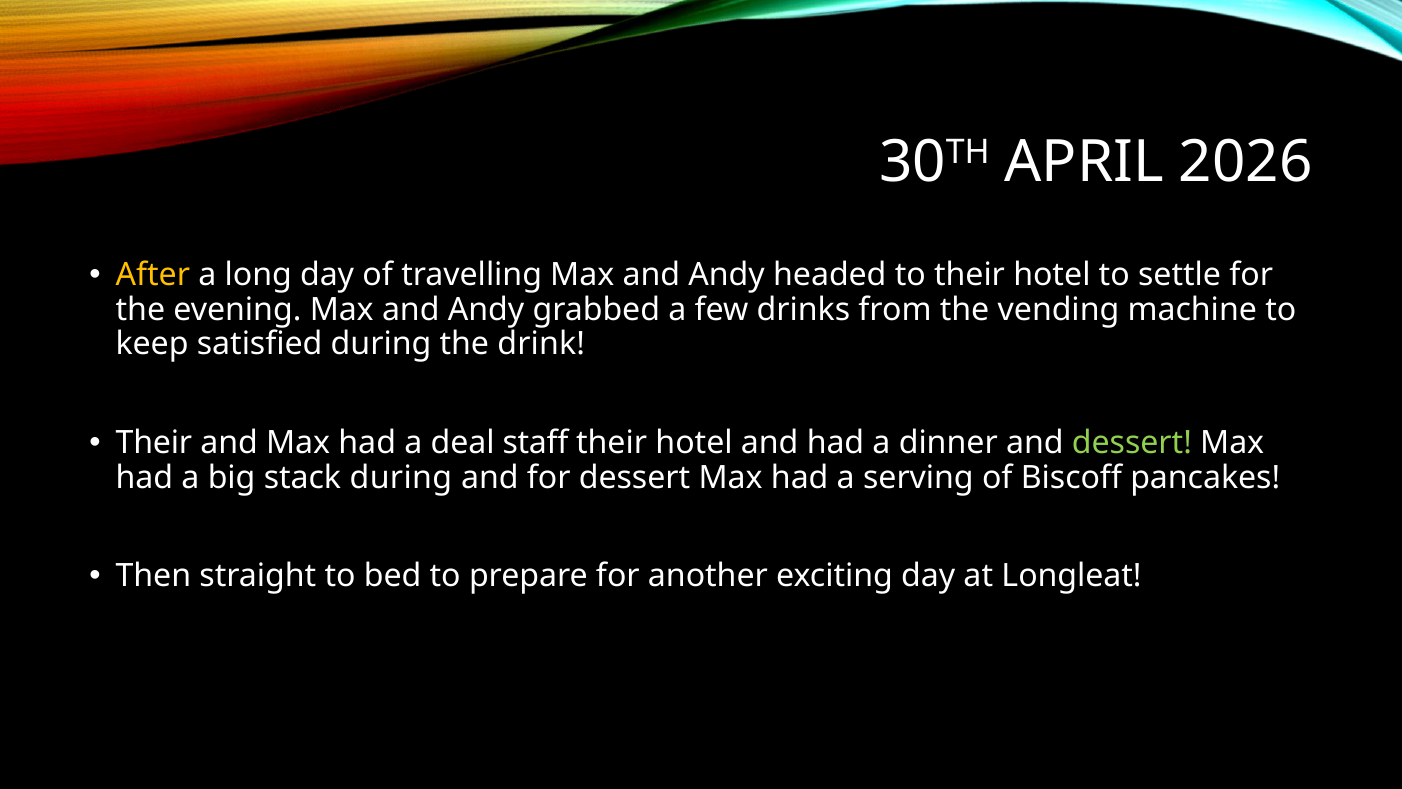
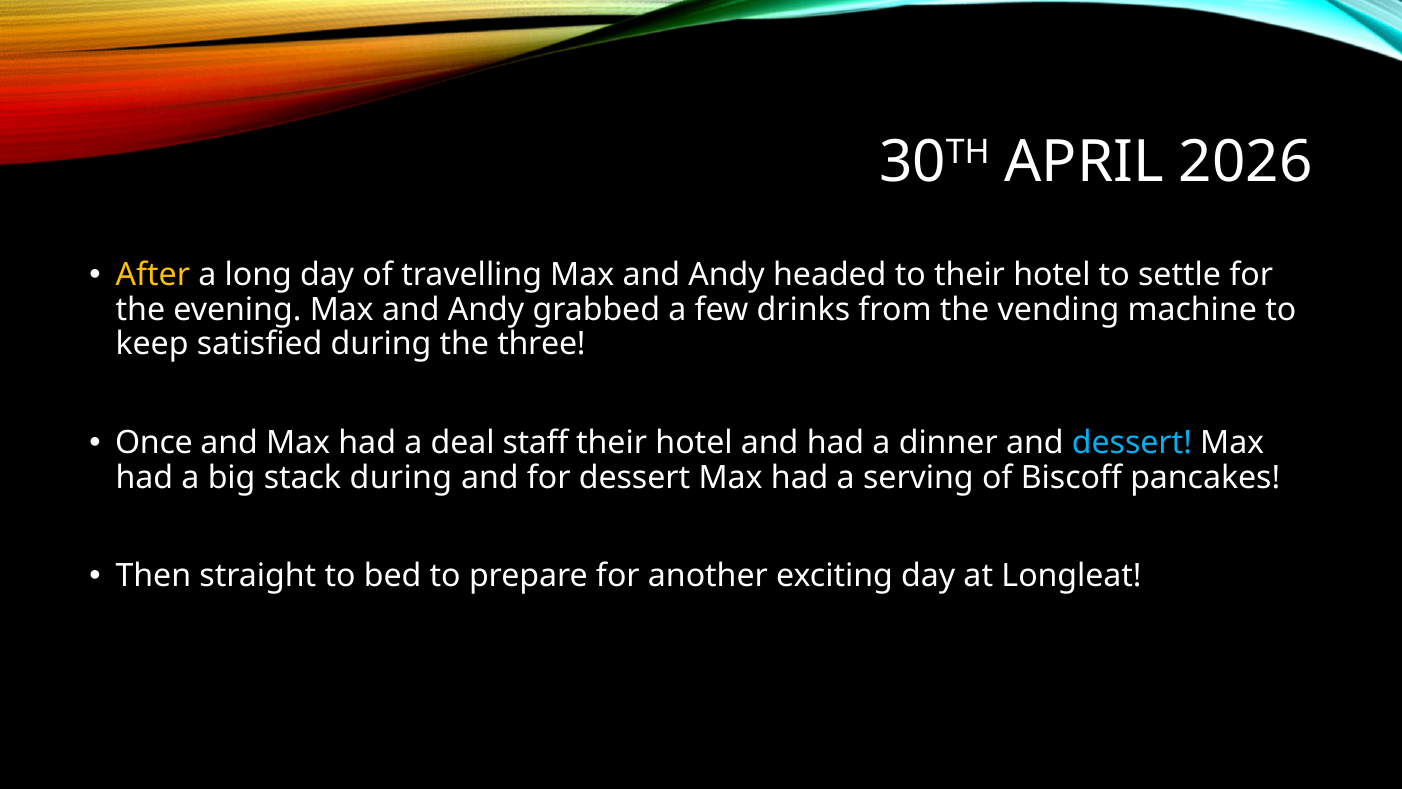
drink: drink -> three
Their at (154, 443): Their -> Once
dessert at (1132, 443) colour: light green -> light blue
